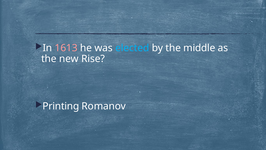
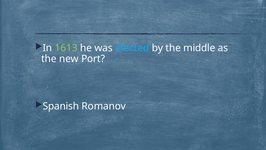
1613 colour: pink -> light green
Rise: Rise -> Port
Printing: Printing -> Spanish
